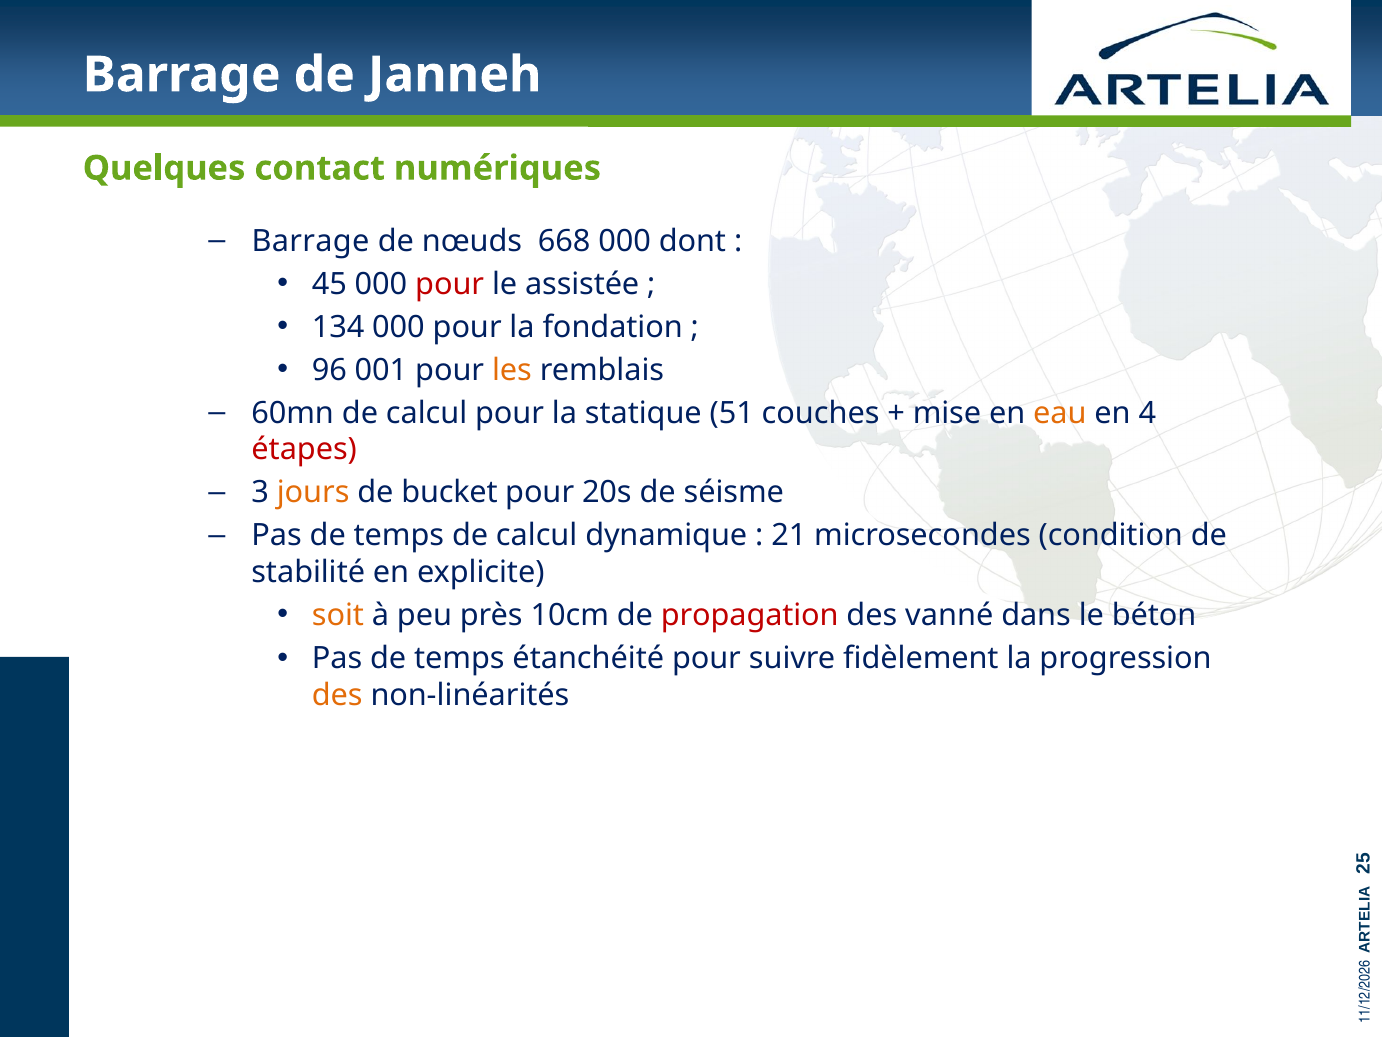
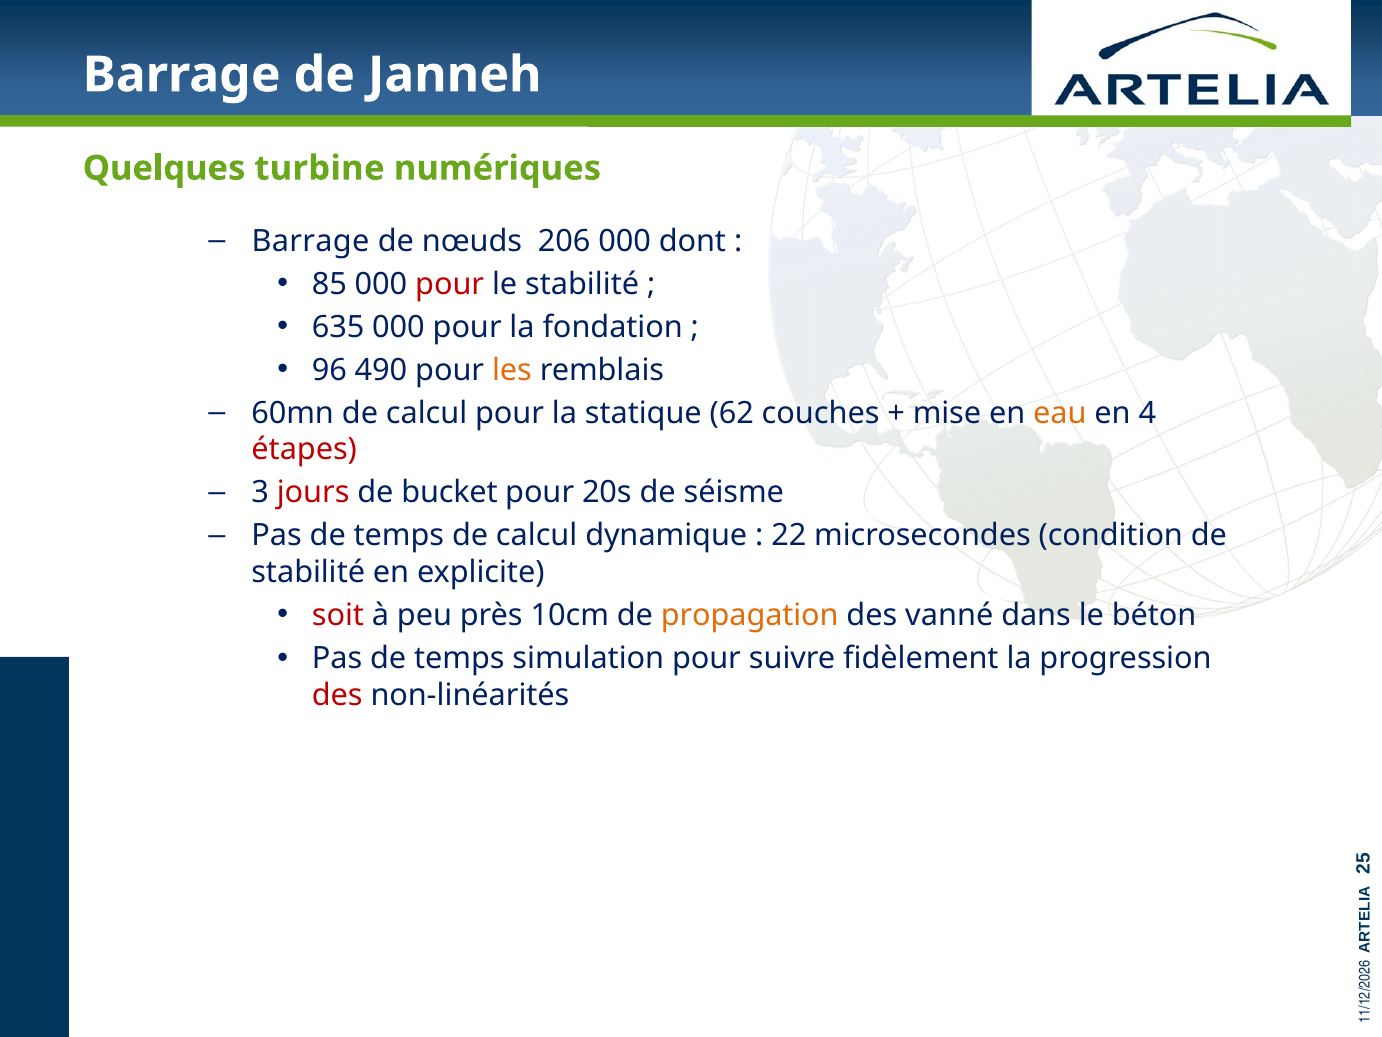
contact: contact -> turbine
668: 668 -> 206
45: 45 -> 85
le assistée: assistée -> stabilité
134: 134 -> 635
001: 001 -> 490
51: 51 -> 62
jours colour: orange -> red
21: 21 -> 22
soit colour: orange -> red
propagation colour: red -> orange
étanchéité: étanchéité -> simulation
des at (337, 695) colour: orange -> red
